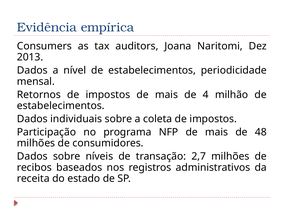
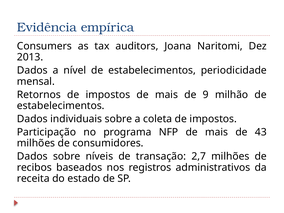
4: 4 -> 9
48: 48 -> 43
